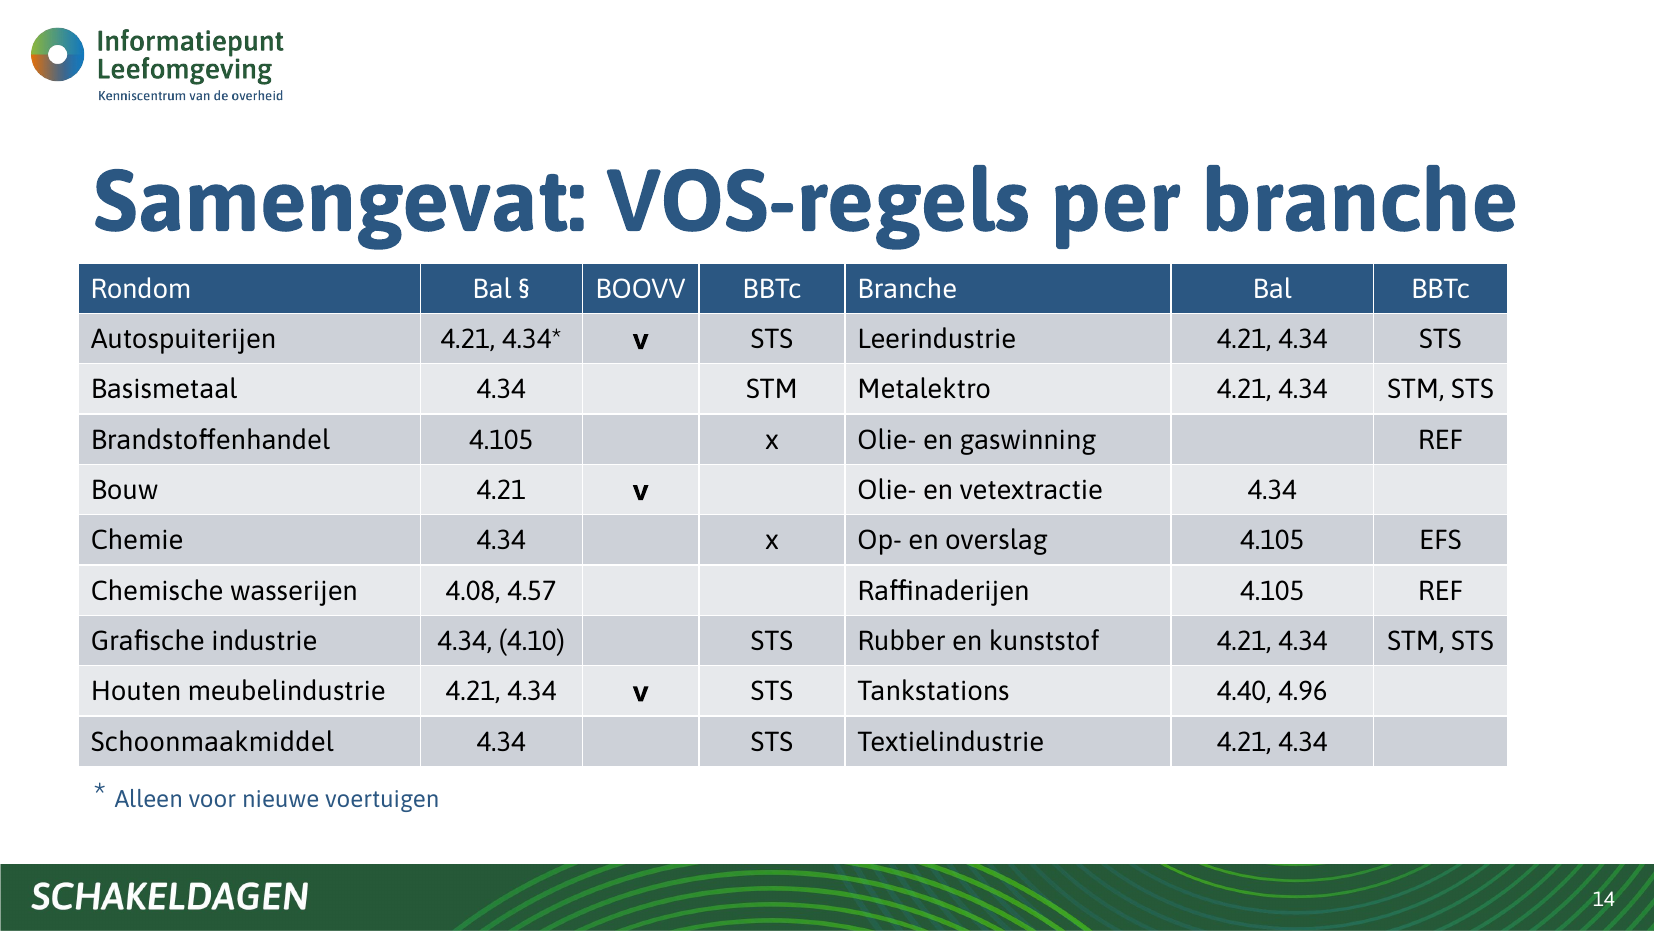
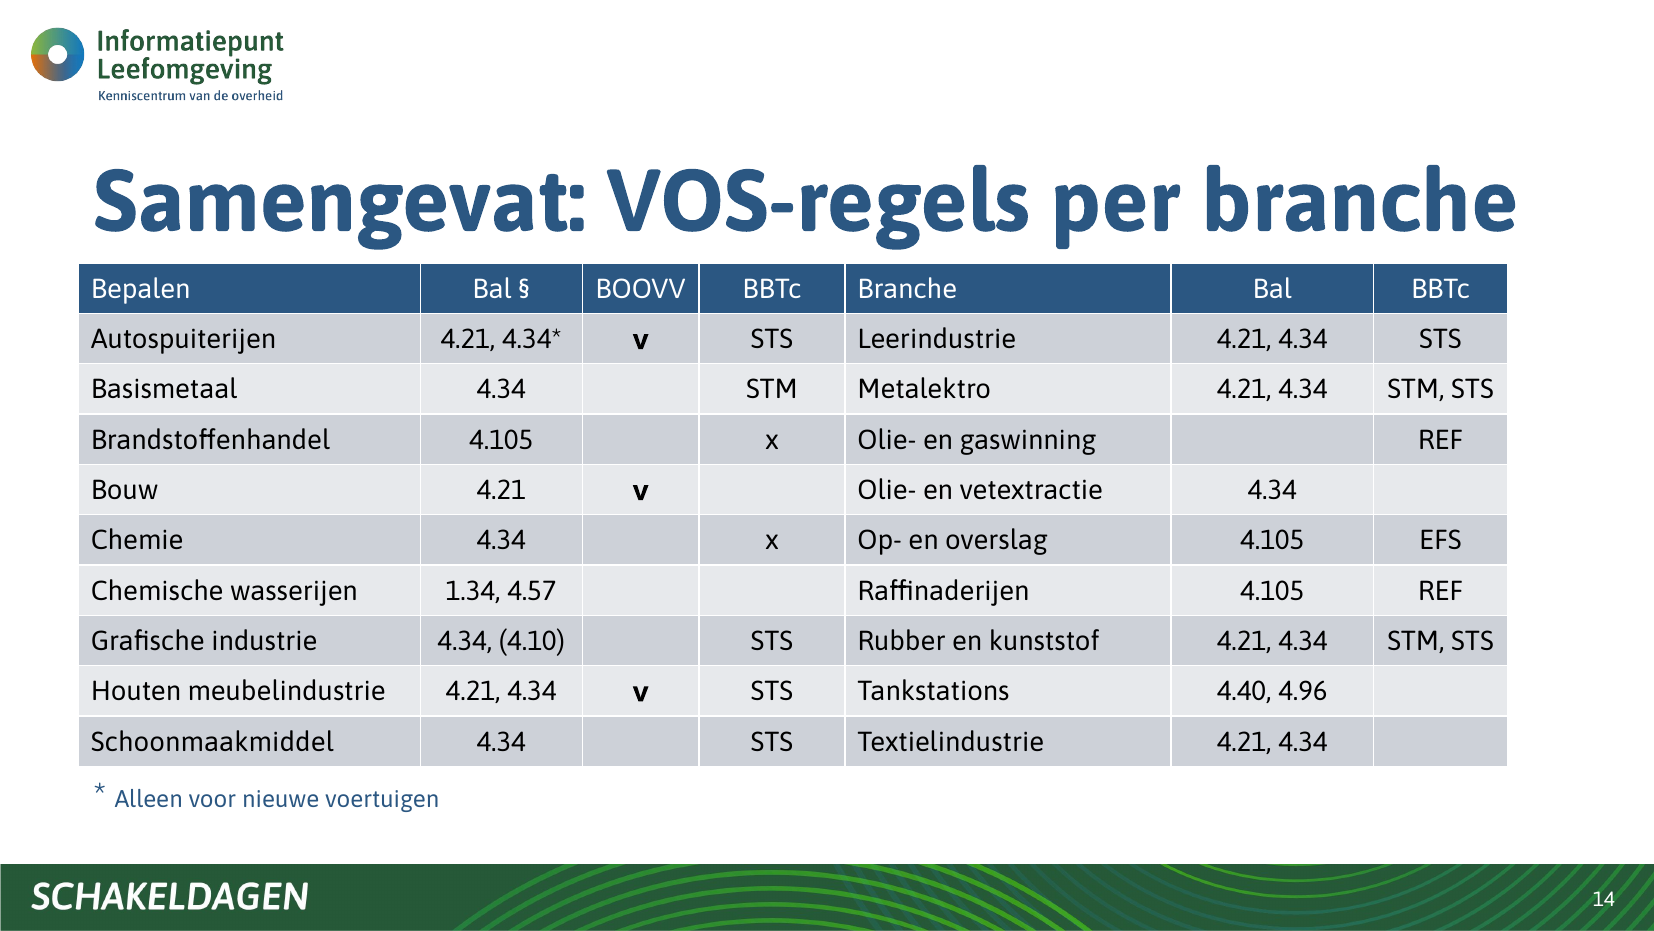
Rondom: Rondom -> Bepalen
4.08: 4.08 -> 1.34
